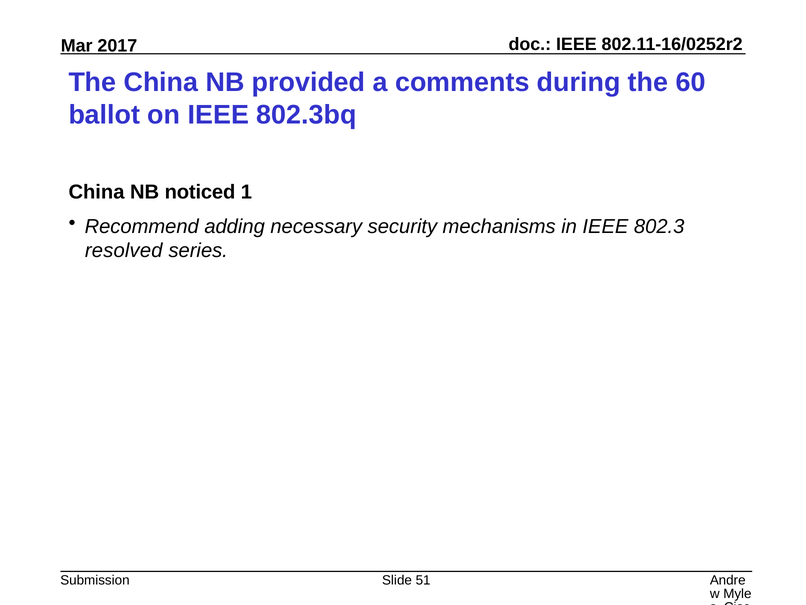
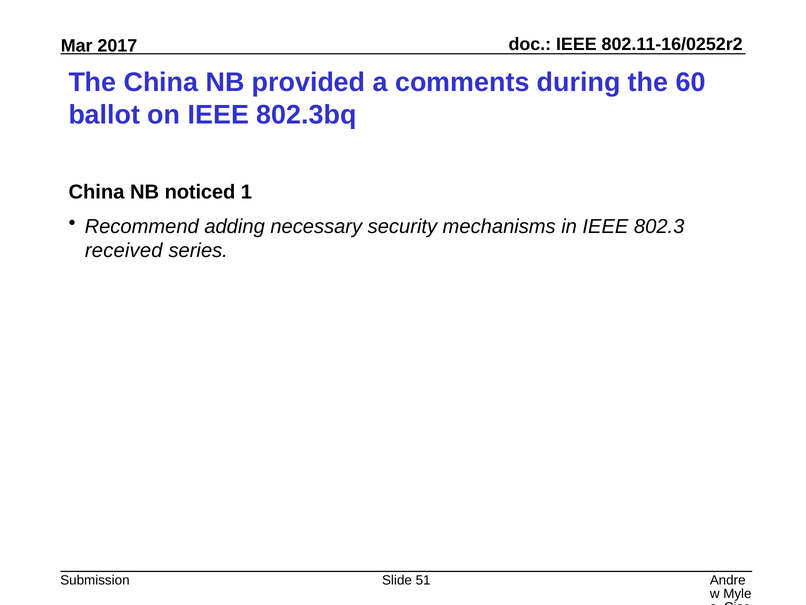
resolved: resolved -> received
